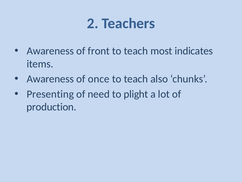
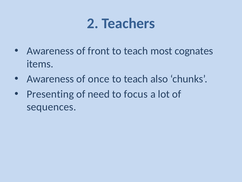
indicates: indicates -> cognates
plight: plight -> focus
production: production -> sequences
